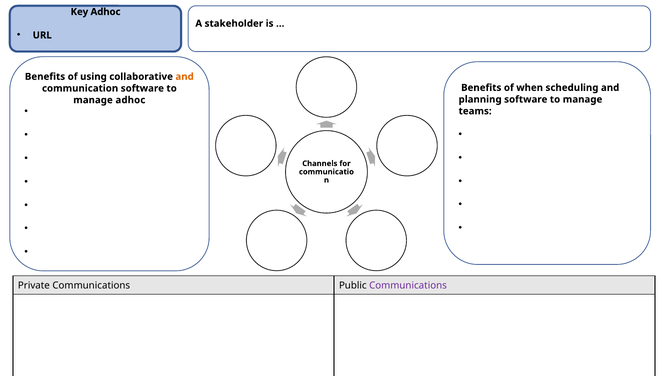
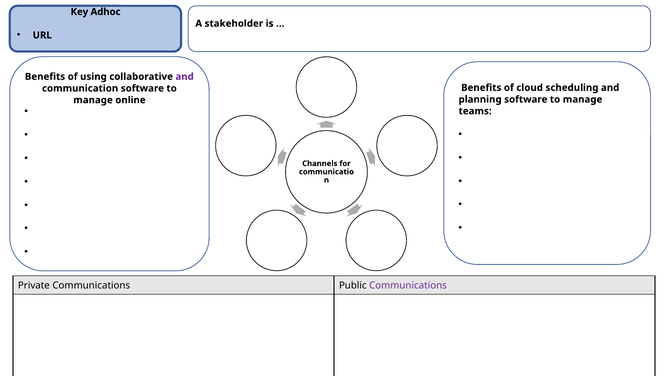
and at (185, 77) colour: orange -> purple
when: when -> cloud
manage adhoc: adhoc -> online
